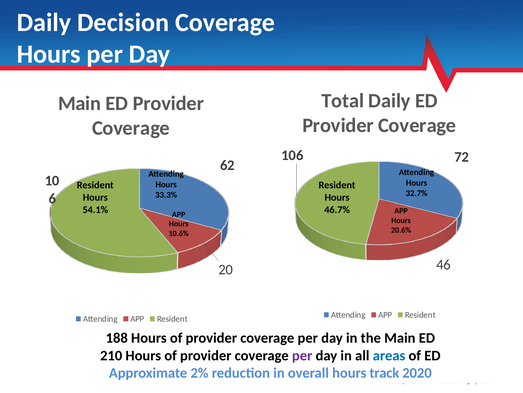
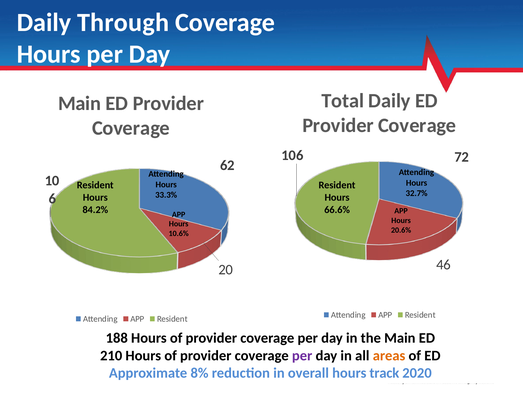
Decision: Decision -> Through
54.1%: 54.1% -> 84.2%
46.7%: 46.7% -> 66.6%
areas colour: blue -> orange
2%: 2% -> 8%
